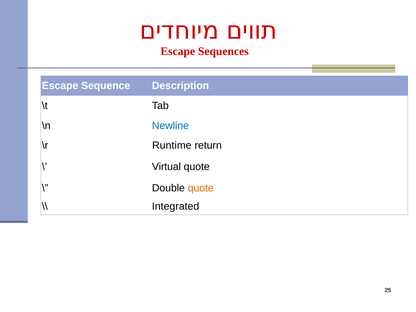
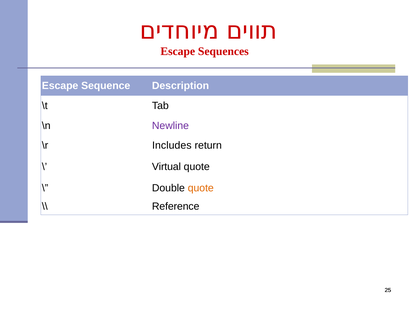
Newline colour: blue -> purple
Runtime: Runtime -> Includes
Integrated: Integrated -> Reference
